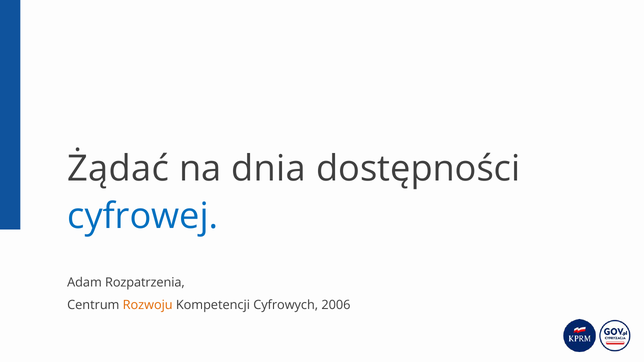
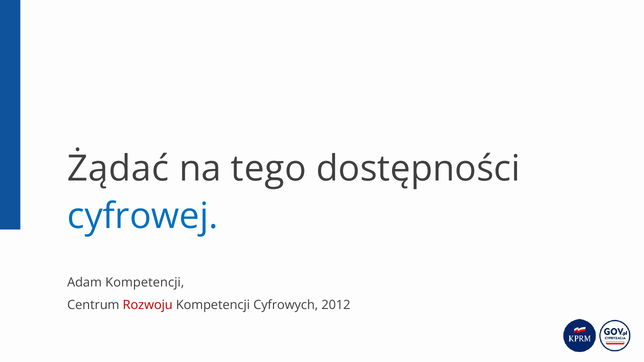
dnia: dnia -> tego
Adam Rozpatrzenia: Rozpatrzenia -> Kompetencji
Rozwoju colour: orange -> red
2006: 2006 -> 2012
